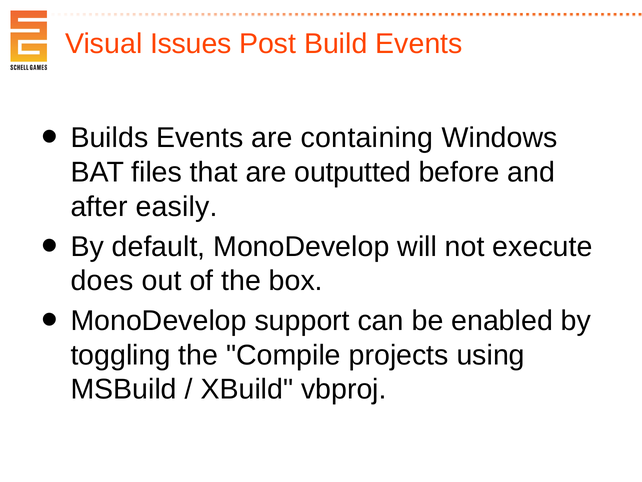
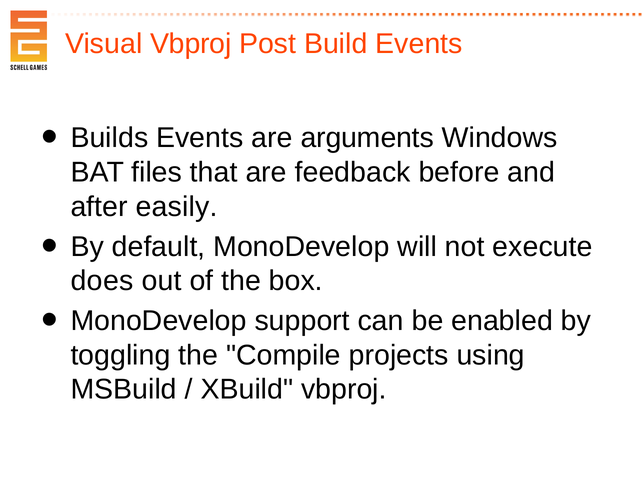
Visual Issues: Issues -> Vbproj
containing: containing -> arguments
outputted: outputted -> feedback
